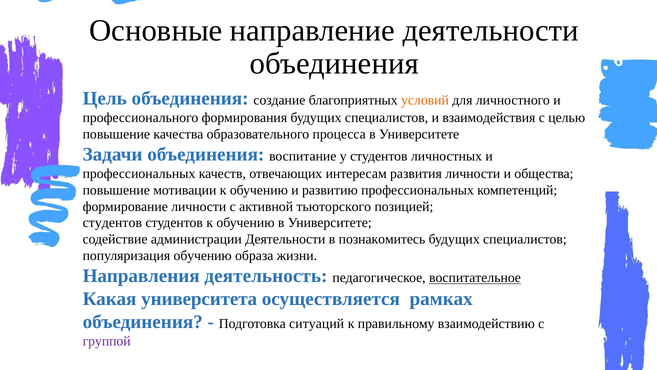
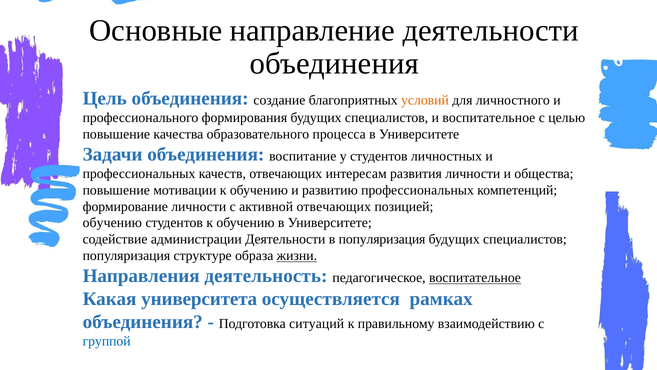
и взаимодействия: взаимодействия -> воспитательное
активной тьюторского: тьюторского -> отвечающих
студентов at (112, 223): студентов -> обучению
в познакомитесь: познакомитесь -> популяризация
популяризация обучению: обучению -> структуре
жизни underline: none -> present
группой colour: purple -> blue
